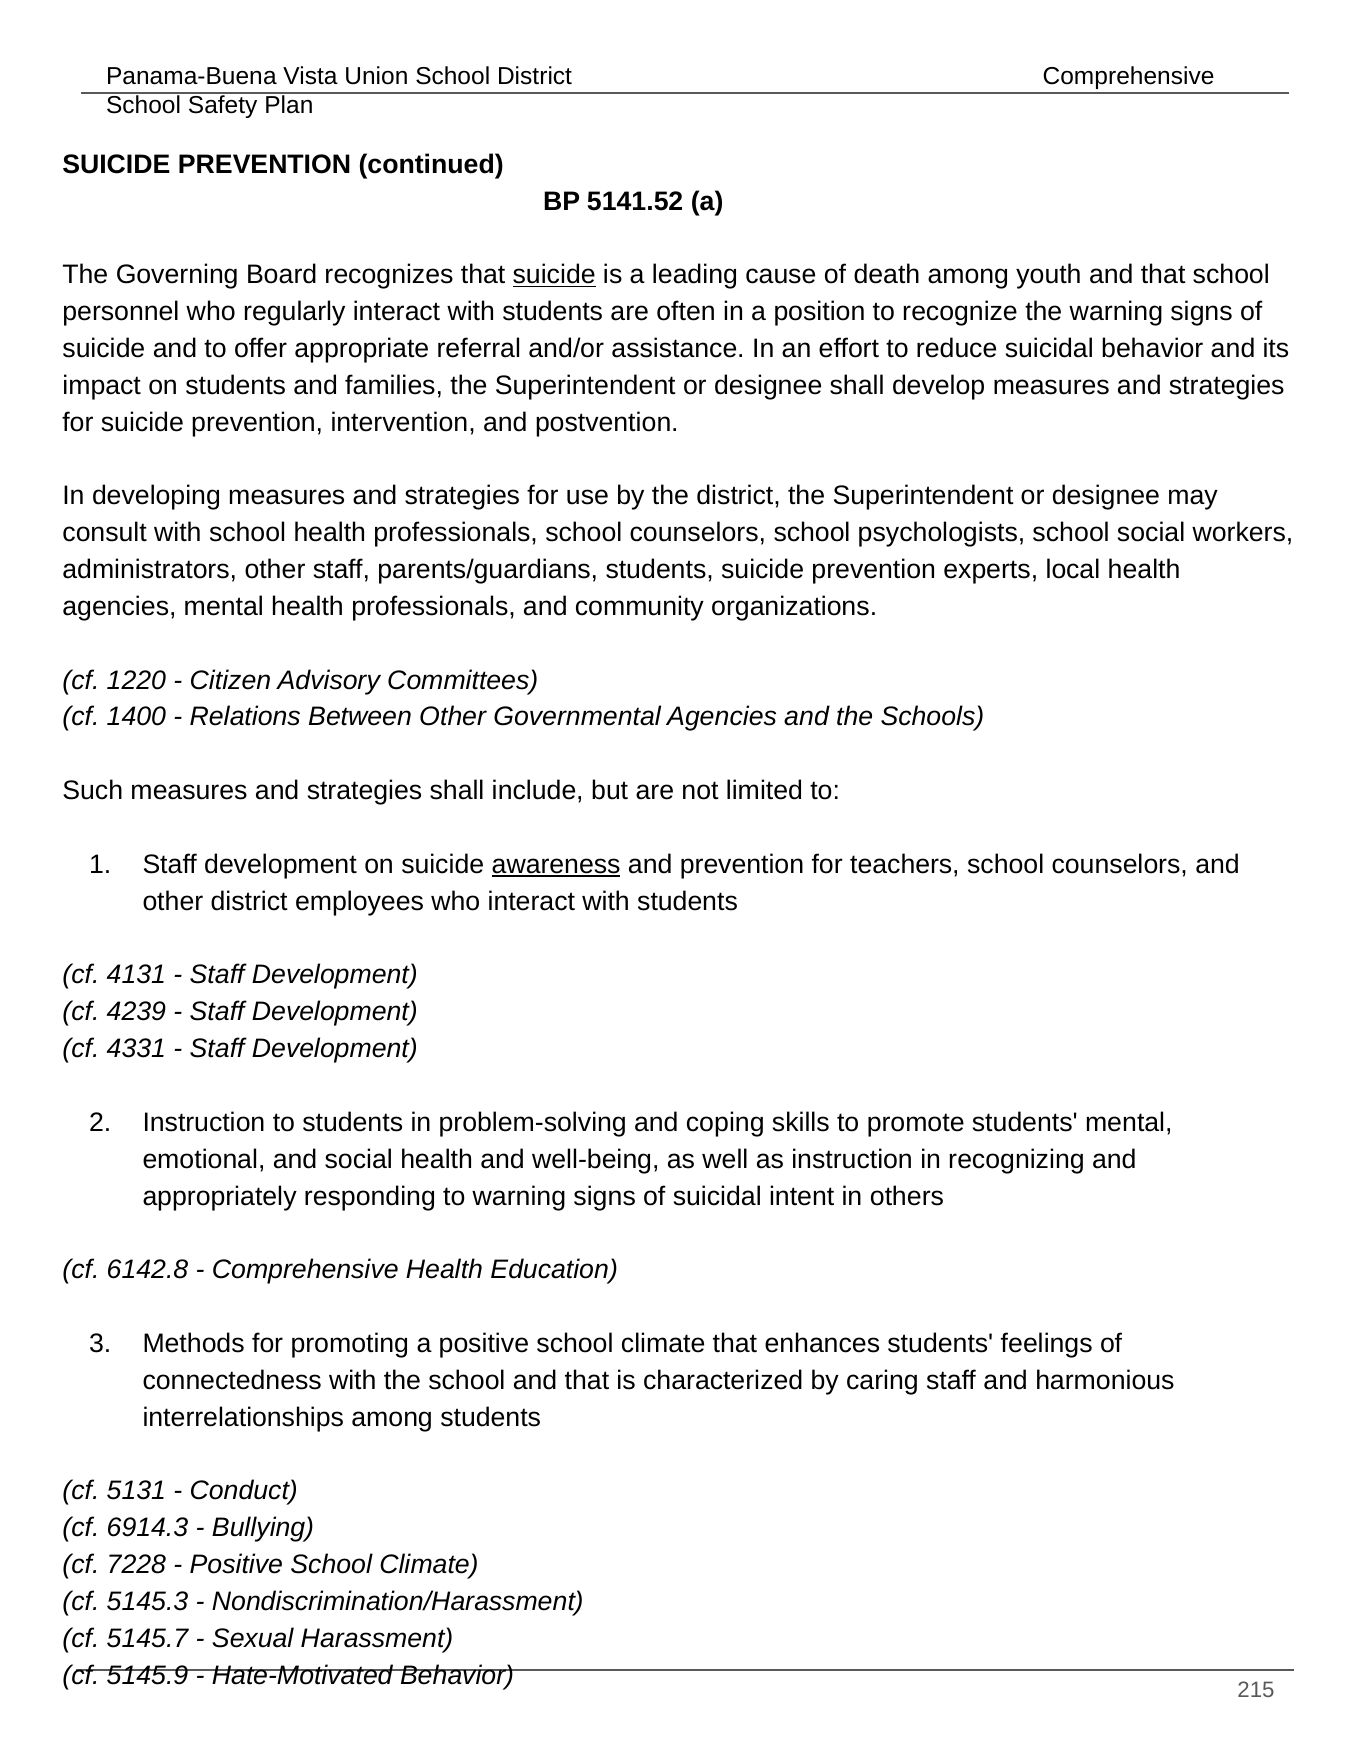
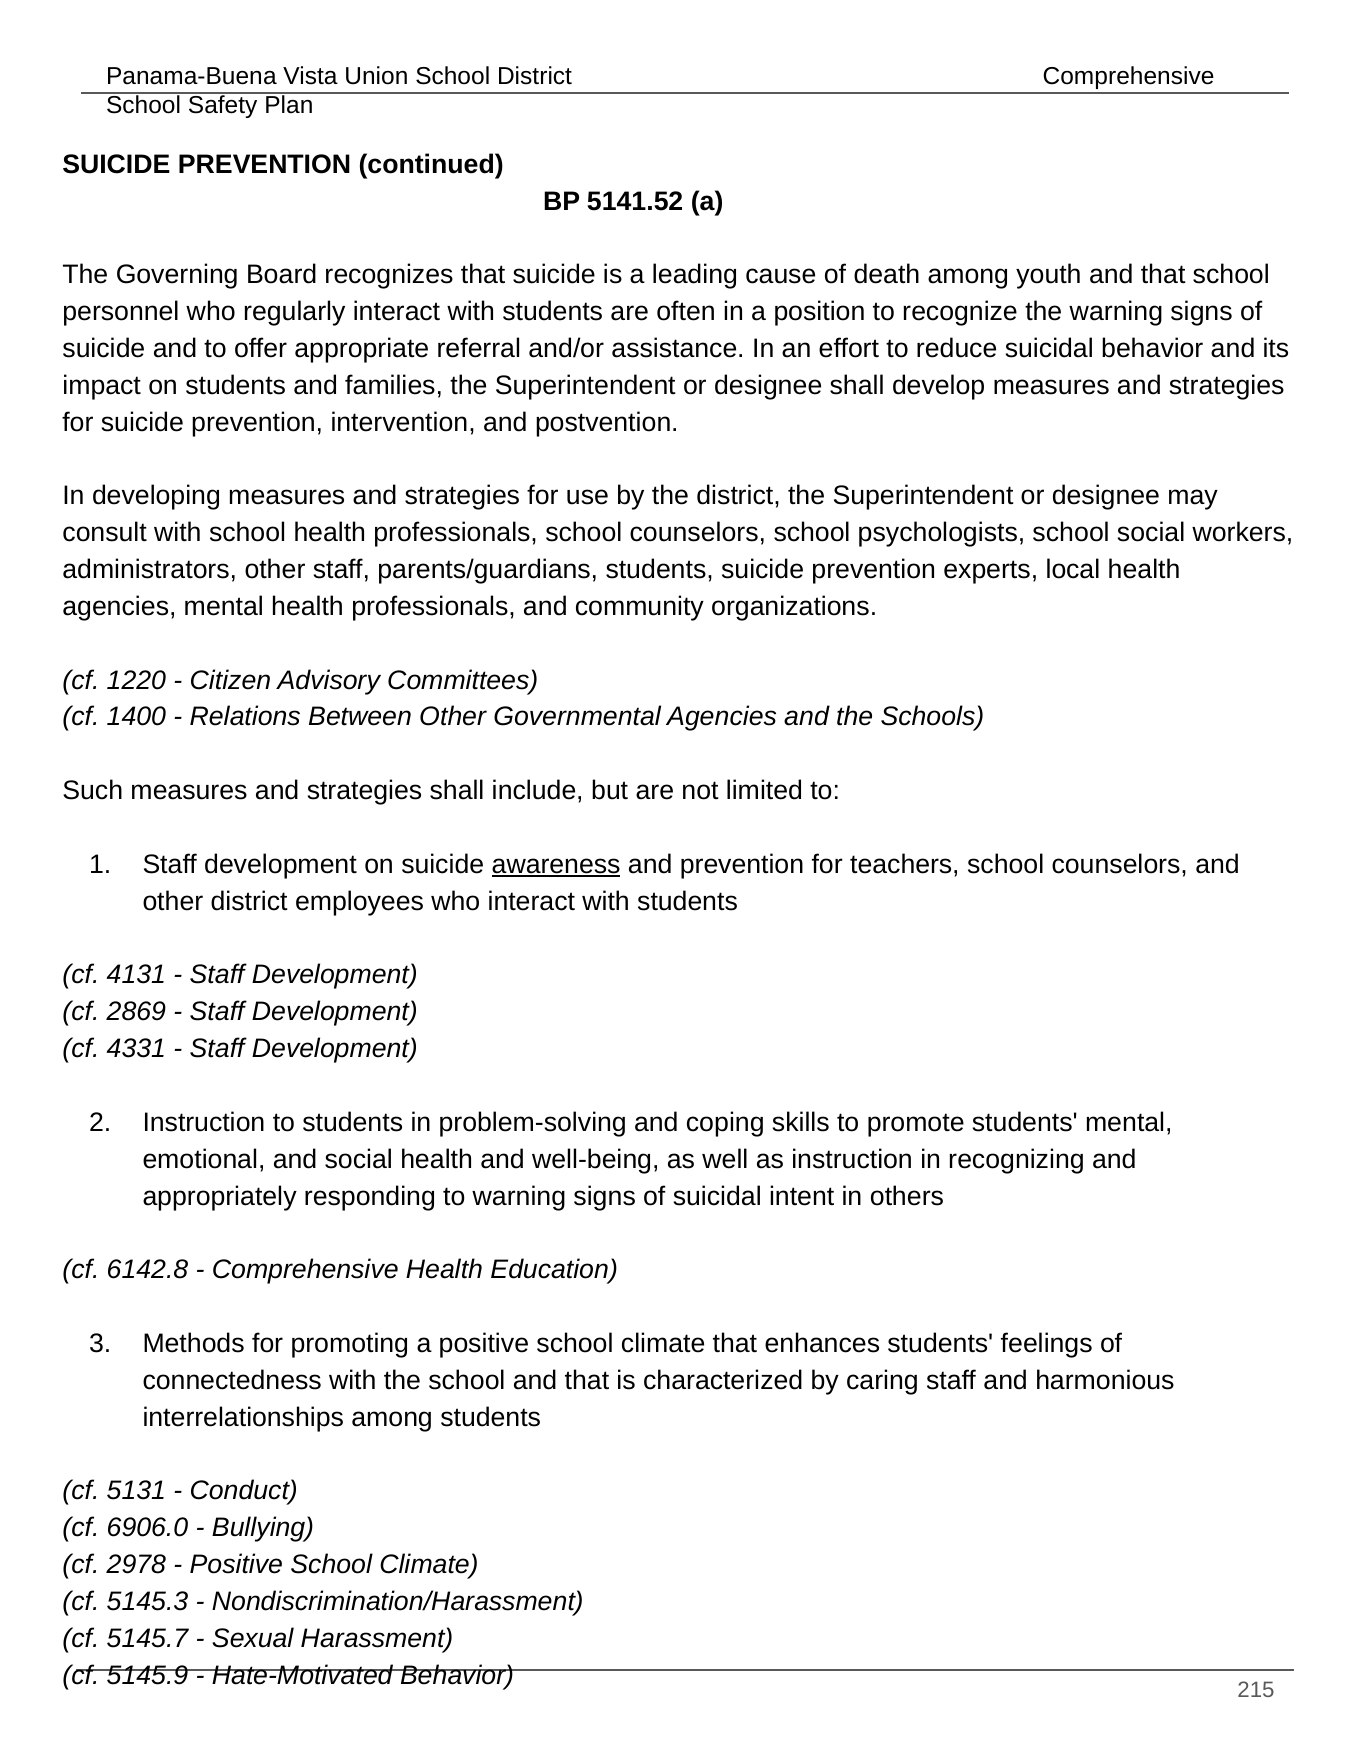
suicide at (554, 275) underline: present -> none
4239: 4239 -> 2869
6914.3: 6914.3 -> 6906.0
7228: 7228 -> 2978
